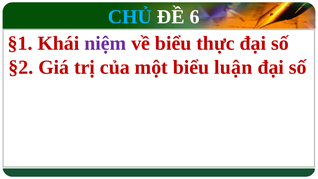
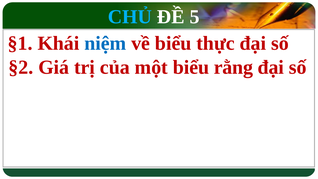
6: 6 -> 5
niệm colour: purple -> blue
luận: luận -> rằng
